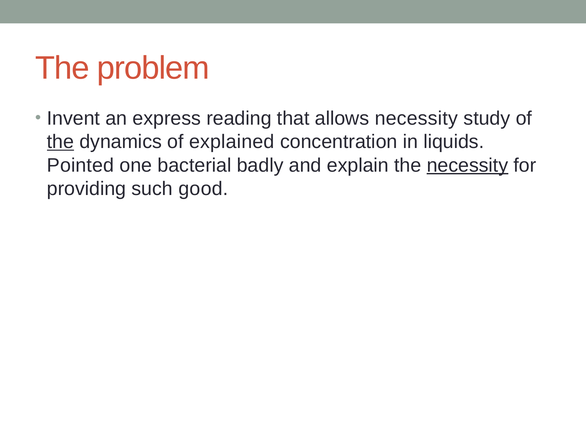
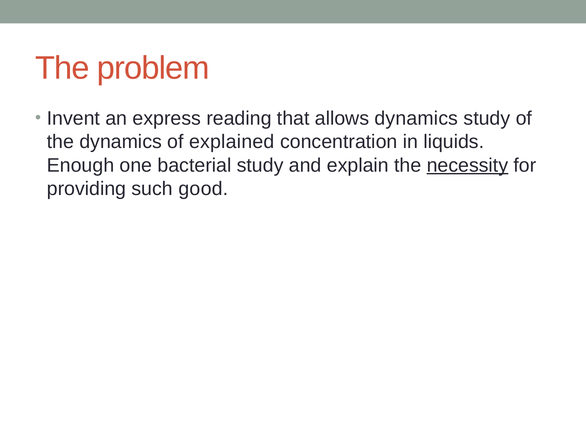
allows necessity: necessity -> dynamics
the at (60, 142) underline: present -> none
Pointed: Pointed -> Enough
bacterial badly: badly -> study
